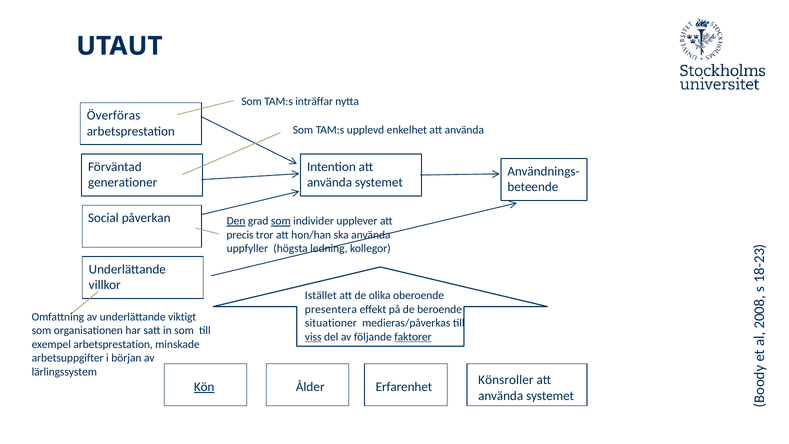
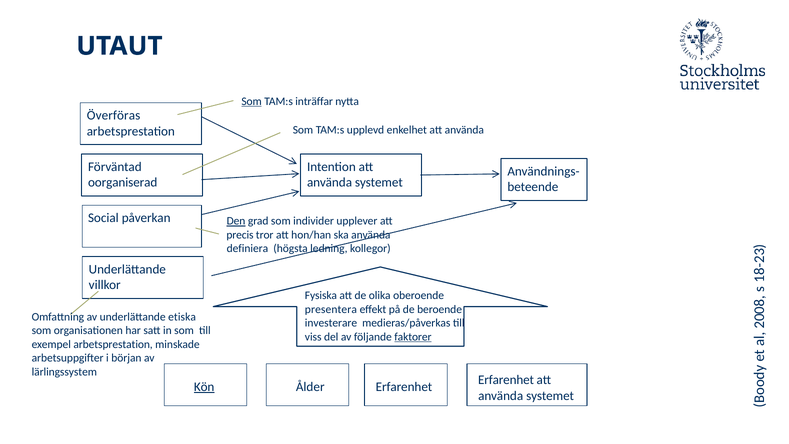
Som at (252, 101) underline: none -> present
generationer: generationer -> oorganiserad
som at (281, 221) underline: present -> none
uppfyller: uppfyller -> definiera
Istället: Istället -> Fysiska
viktigt: viktigt -> etiska
situationer: situationer -> investerare
viss underline: present -> none
Könsroller at (506, 380): Könsroller -> Erfarenhet
